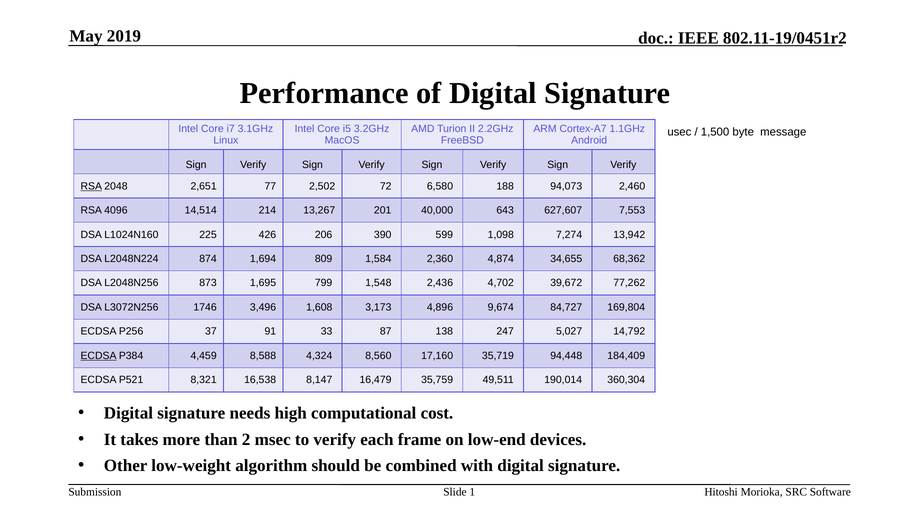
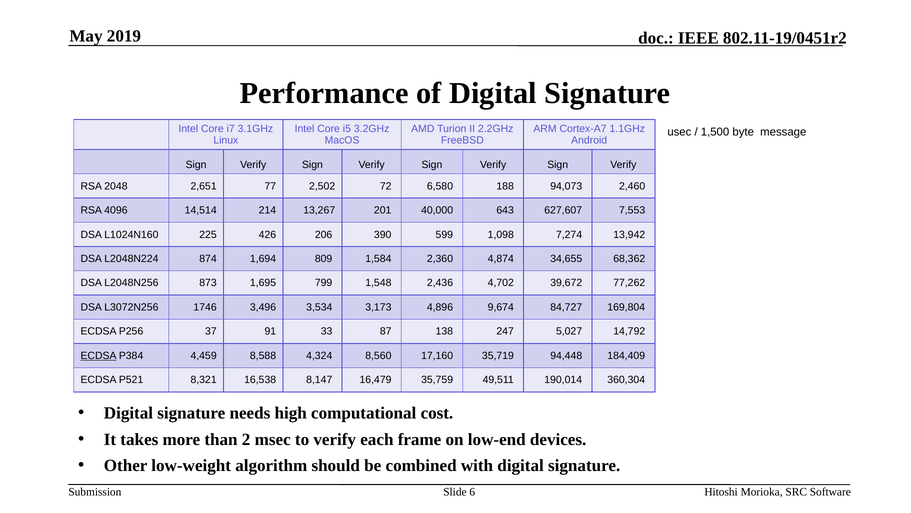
RSA at (91, 186) underline: present -> none
1,608: 1,608 -> 3,534
1: 1 -> 6
